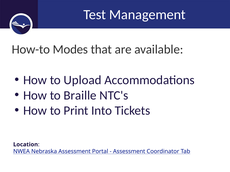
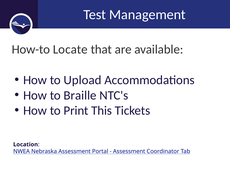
Modes: Modes -> Locate
Into: Into -> This
